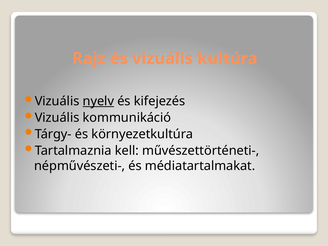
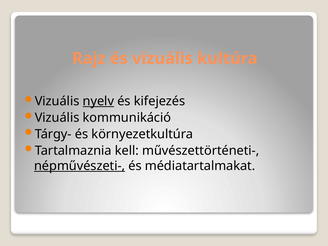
népművészeti- underline: none -> present
